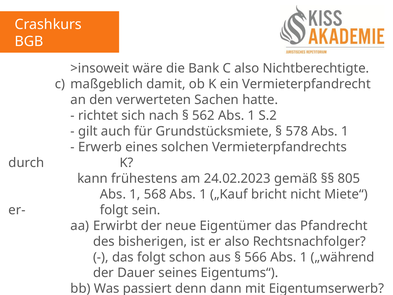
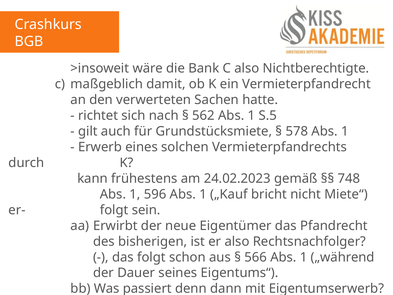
S.2: S.2 -> S.5
805: 805 -> 748
568: 568 -> 596
